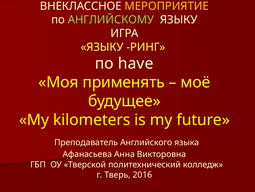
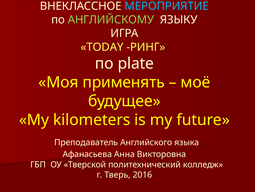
МЕРОПРИЯТИЕ colour: yellow -> light blue
ЯЗЫКУ at (102, 47): ЯЗЫКУ -> TODAY
have: have -> plate
